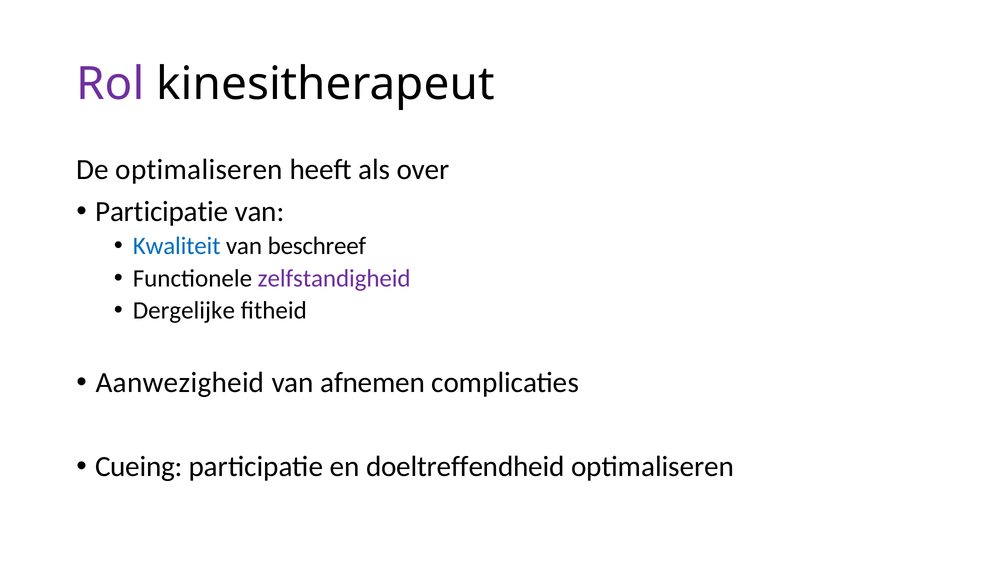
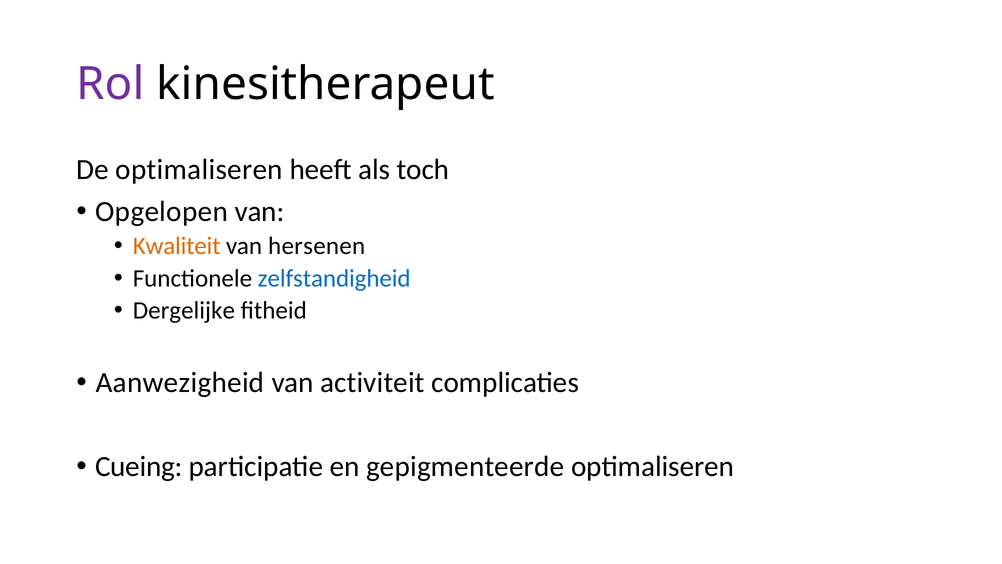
over: over -> toch
Participatie at (162, 211): Participatie -> Opgelopen
Kwaliteit colour: blue -> orange
beschreef: beschreef -> hersenen
zelfstandigheid colour: purple -> blue
afnemen: afnemen -> activiteit
doeltreffendheid: doeltreffendheid -> gepigmenteerde
